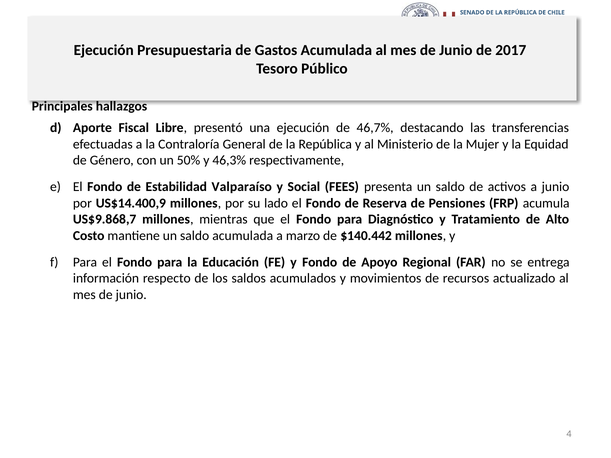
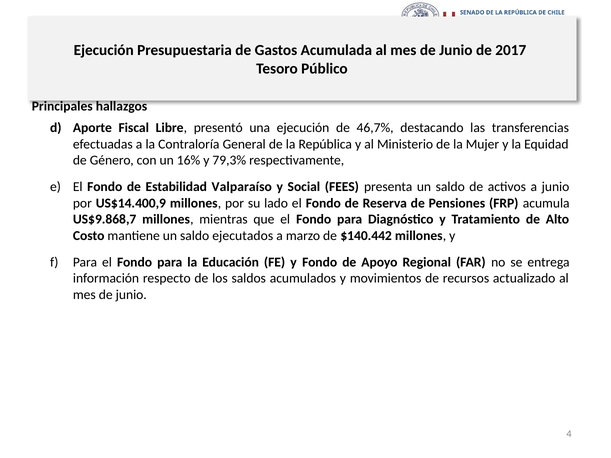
50%: 50% -> 16%
46,3%: 46,3% -> 79,3%
saldo acumulada: acumulada -> ejecutados
